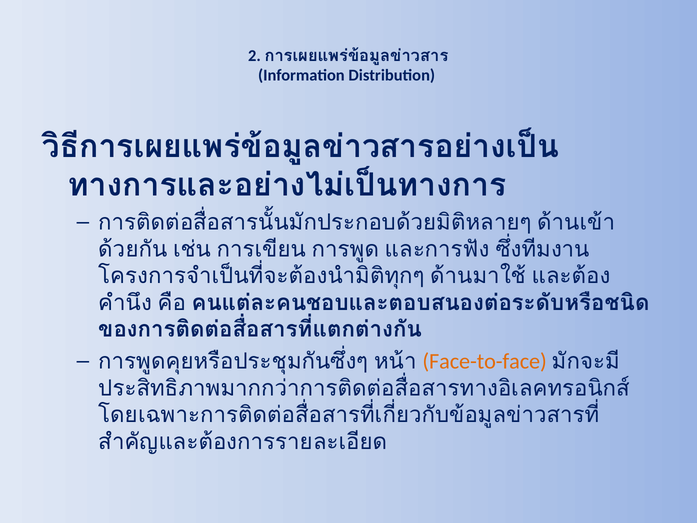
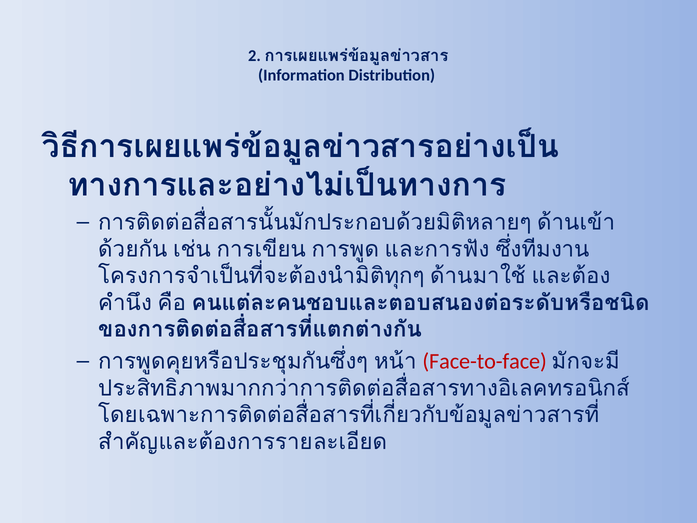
Face-to-face colour: orange -> red
